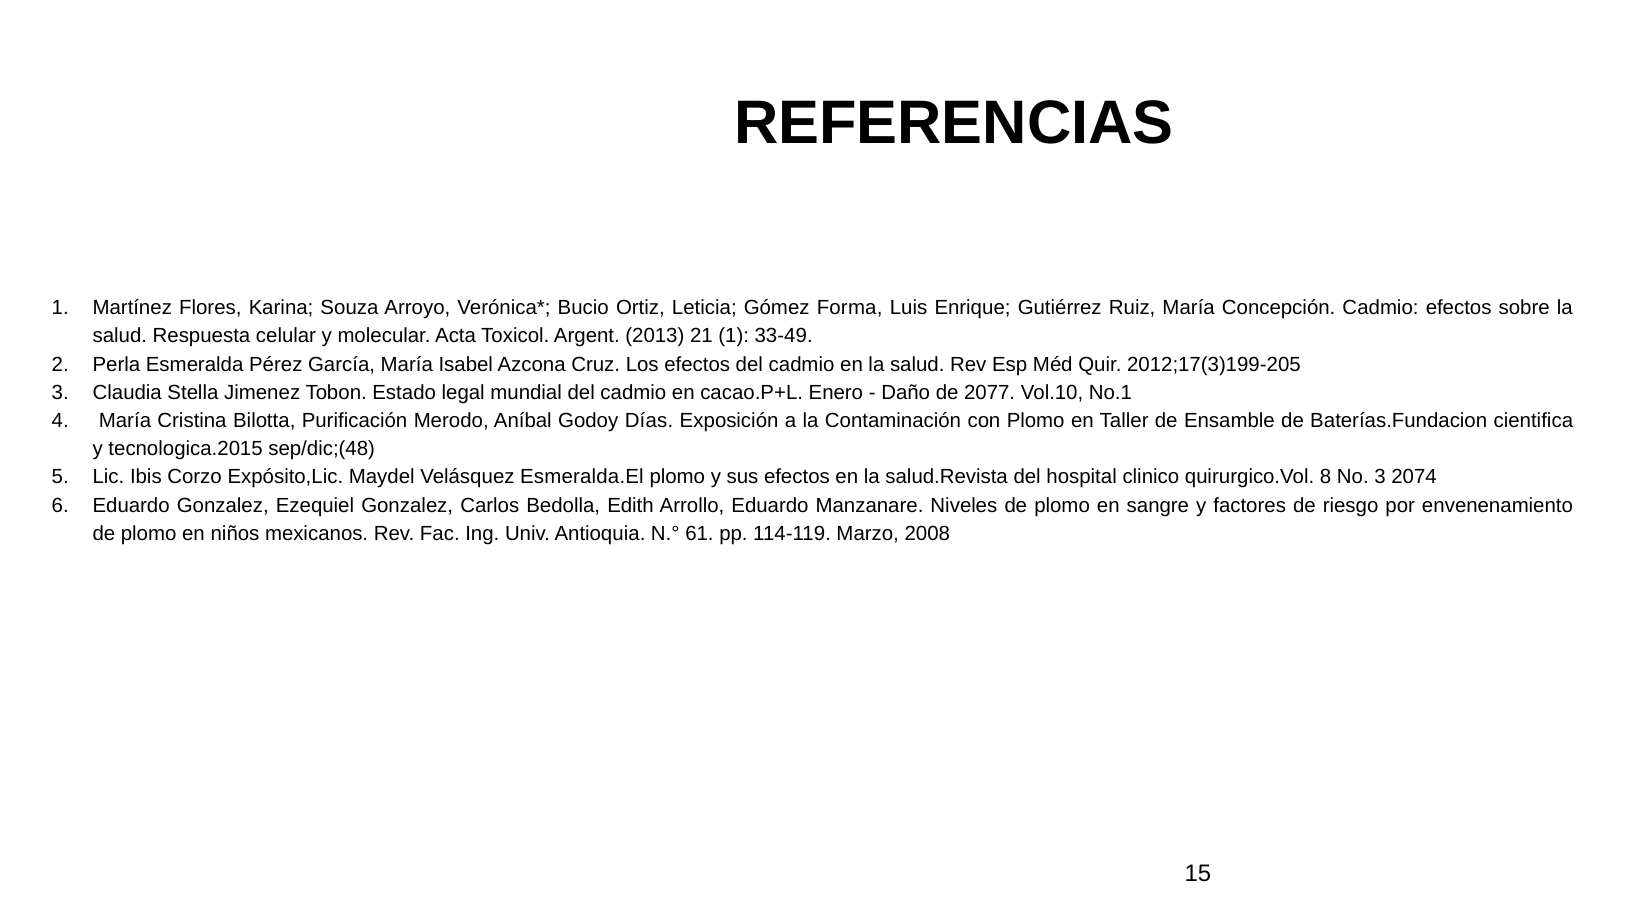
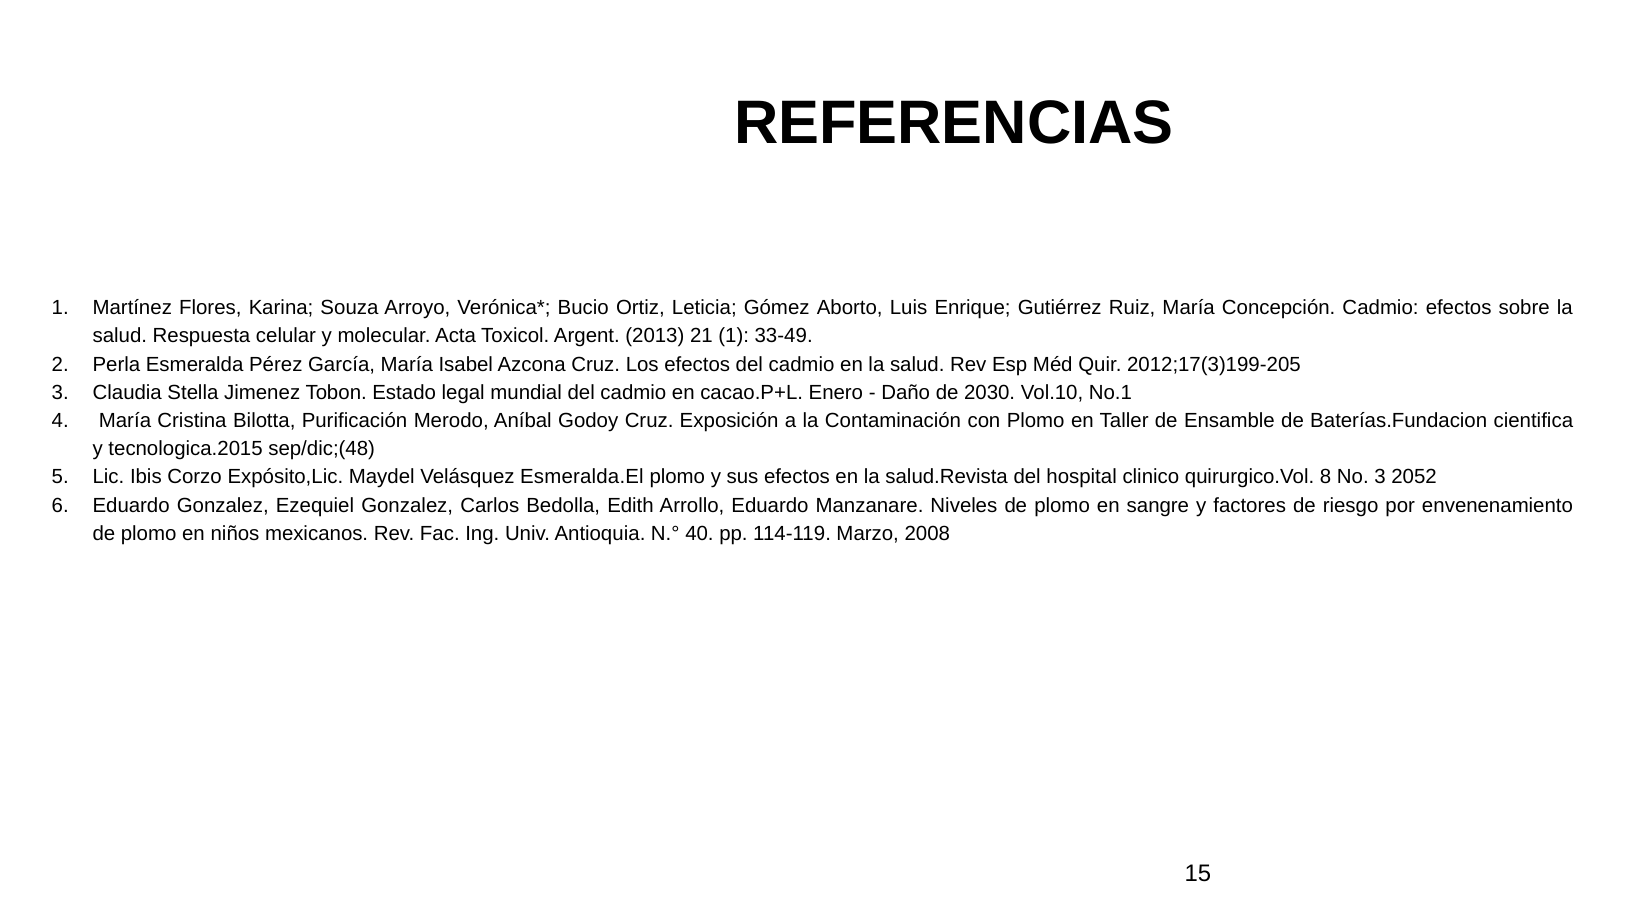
Forma: Forma -> Aborto
2077: 2077 -> 2030
Godoy Días: Días -> Cruz
2074: 2074 -> 2052
61: 61 -> 40
